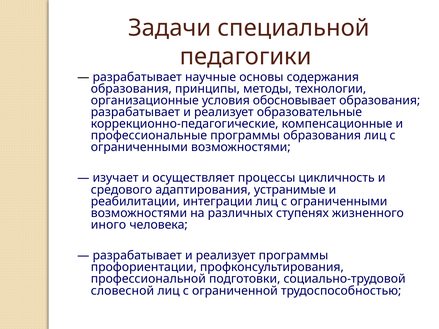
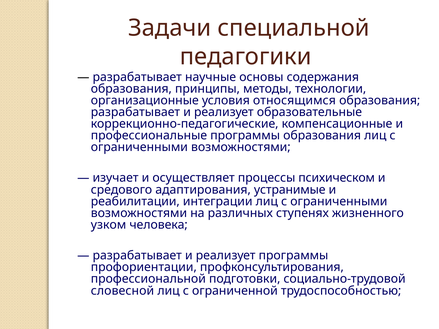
обосновывает: обосновывает -> относящимся
цикличность: цикличность -> психическом
иного: иного -> узком
